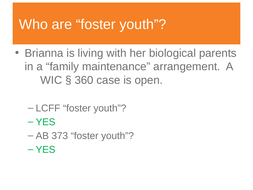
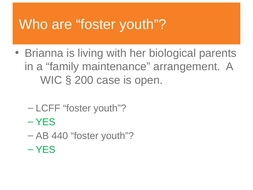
360: 360 -> 200
373: 373 -> 440
